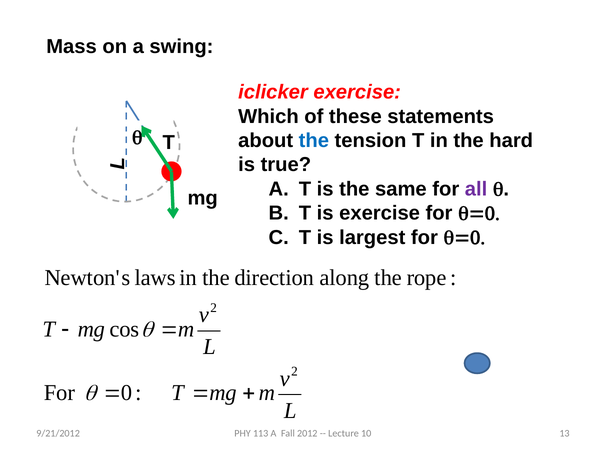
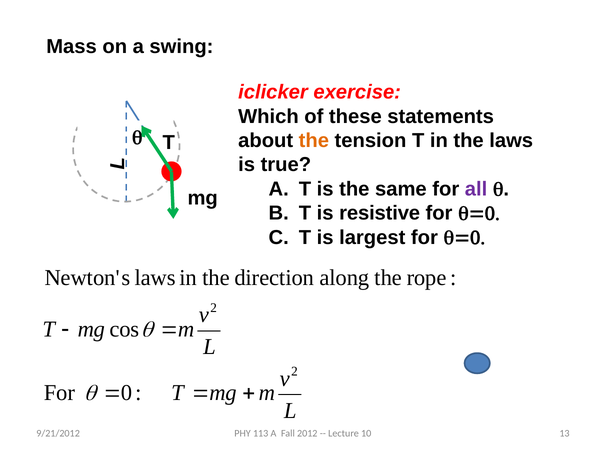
the at (314, 141) colour: blue -> orange
T in the hard: hard -> laws
is exercise: exercise -> resistive
